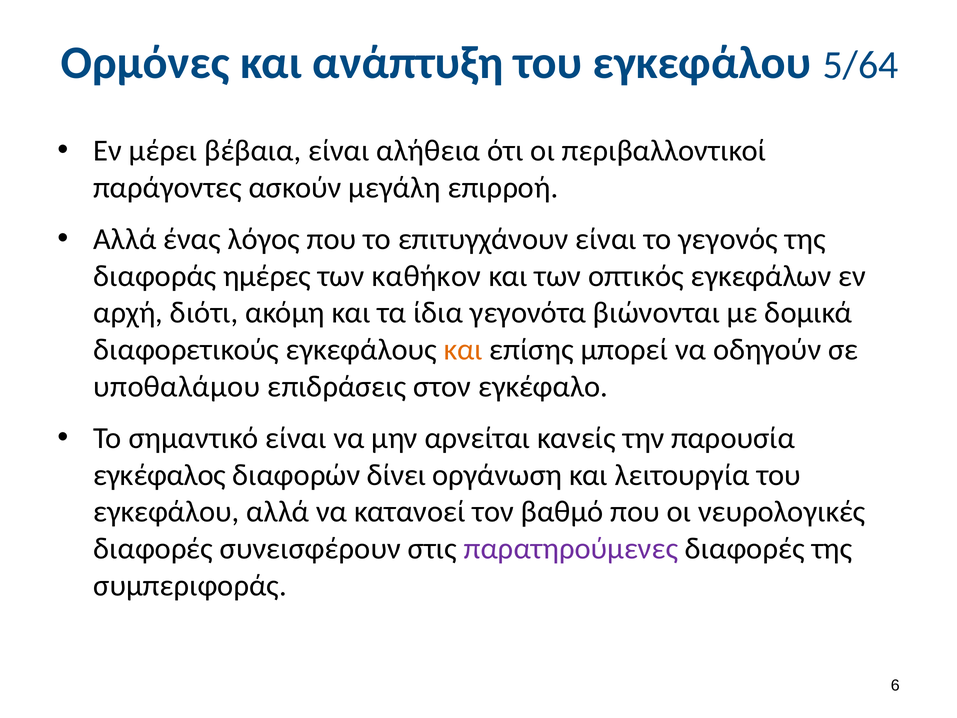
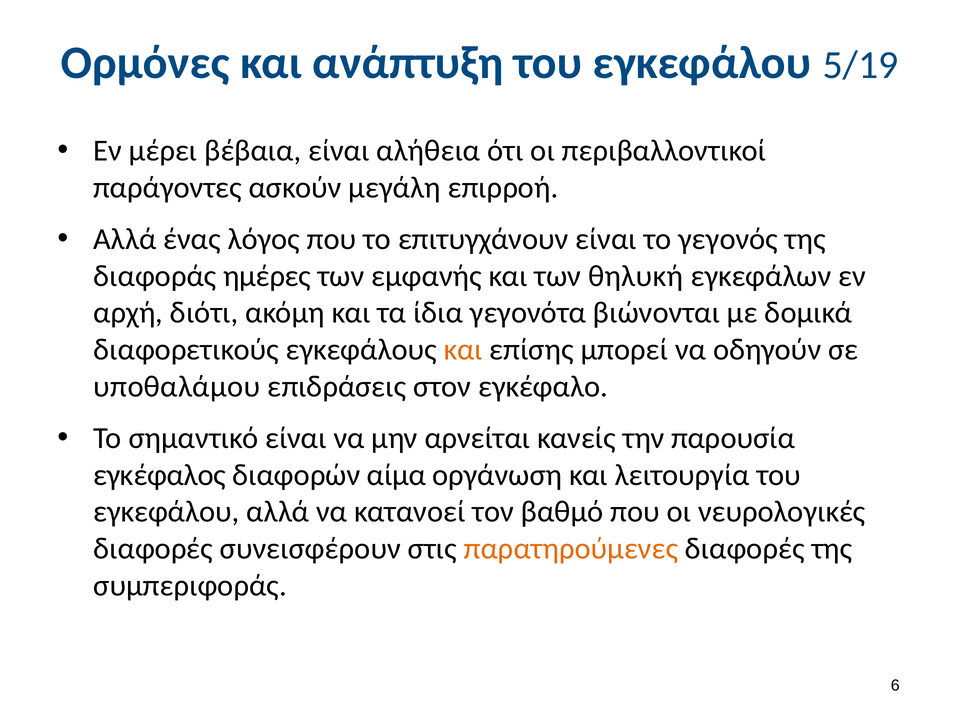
5/64: 5/64 -> 5/19
καθήκον: καθήκον -> εμφανής
οπτικός: οπτικός -> θηλυκή
δίνει: δίνει -> αίμα
παρατηρούμενες colour: purple -> orange
